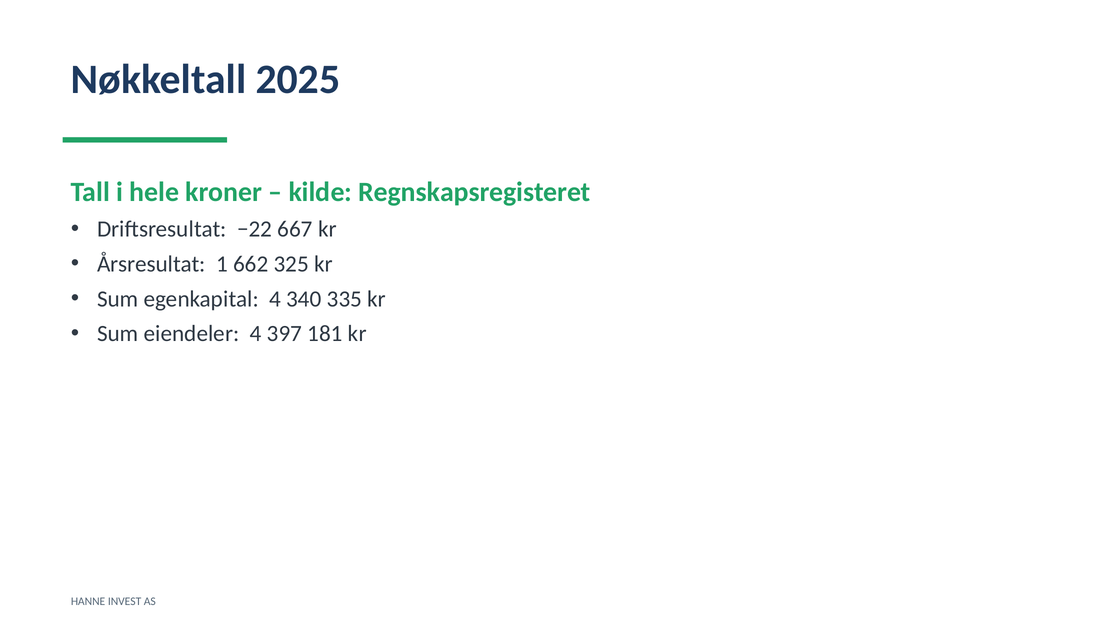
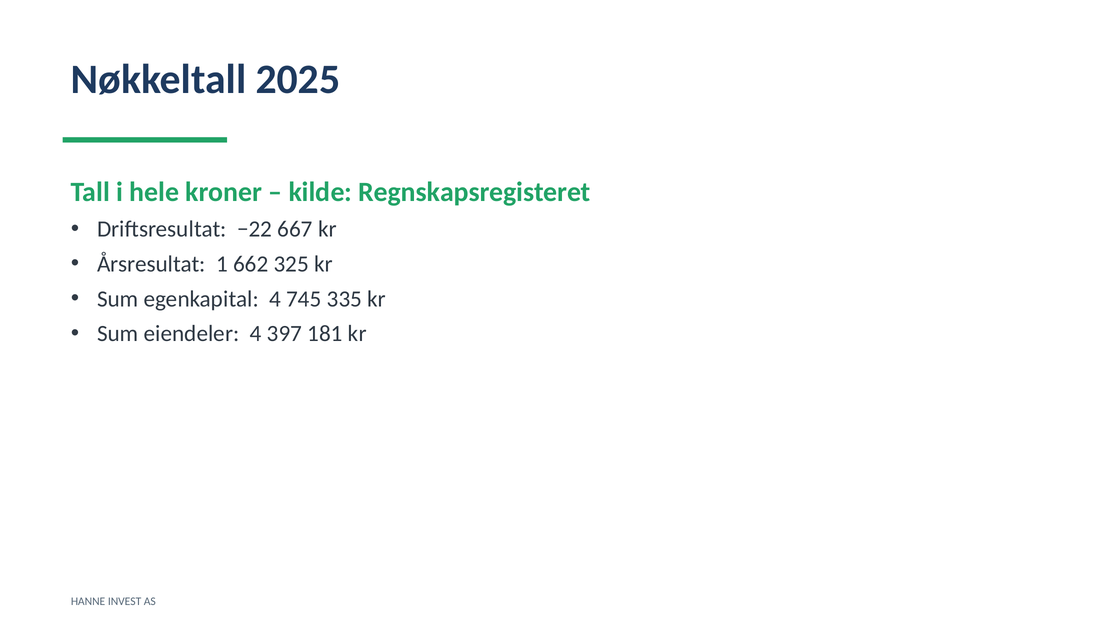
340: 340 -> 745
